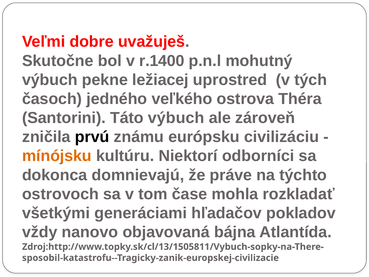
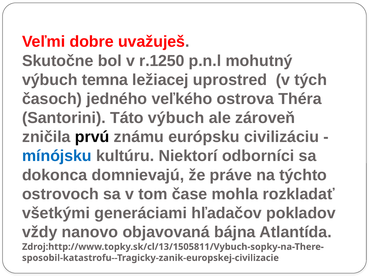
r.1400: r.1400 -> r.1250
pekne: pekne -> temna
mínójsku colour: orange -> blue
